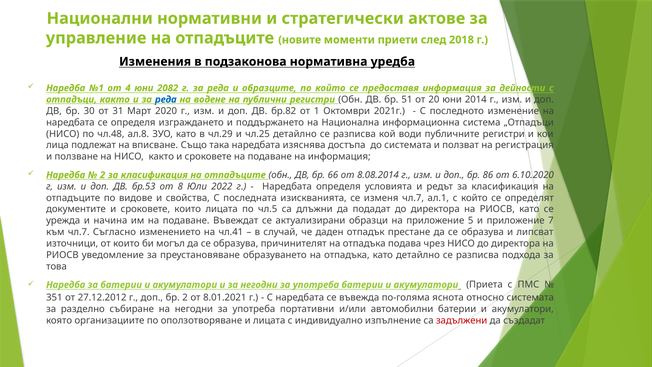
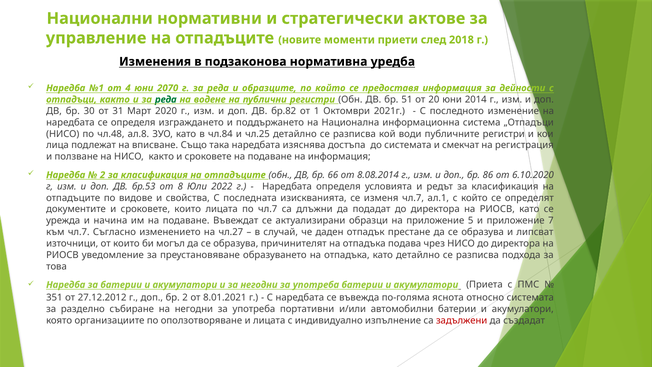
2082: 2082 -> 2070
реда at (166, 99) colour: blue -> green
чл.29: чл.29 -> чл.84
ползват: ползват -> смекчат
по чл.5: чл.5 -> чл.7
чл.41: чл.41 -> чл.27
